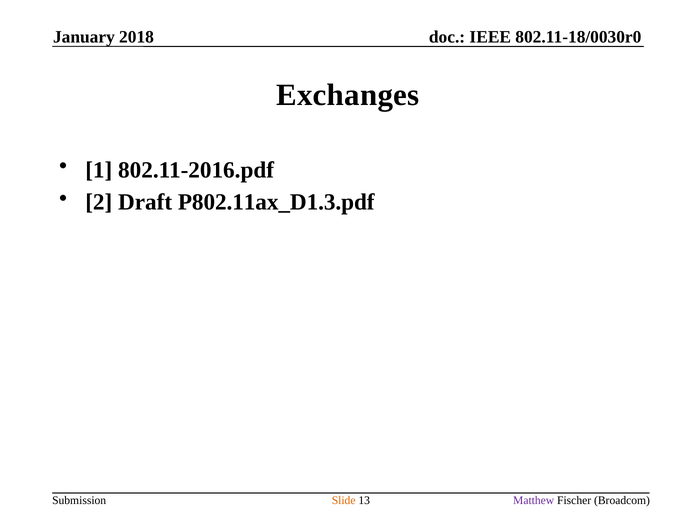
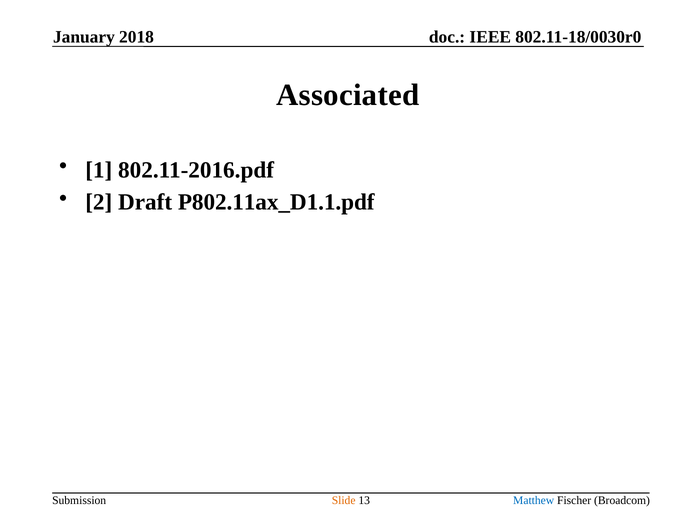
Exchanges: Exchanges -> Associated
P802.11ax_D1.3.pdf: P802.11ax_D1.3.pdf -> P802.11ax_D1.1.pdf
Matthew colour: purple -> blue
